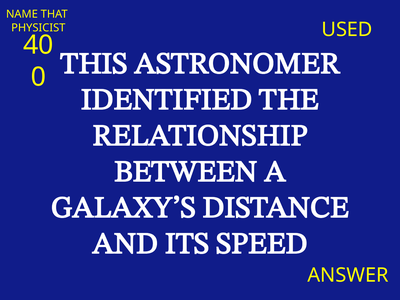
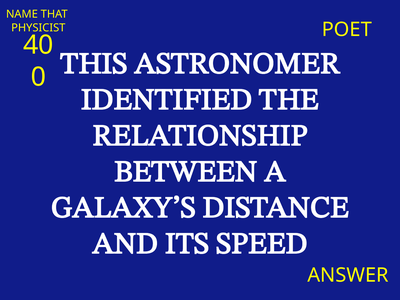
USED: USED -> POET
